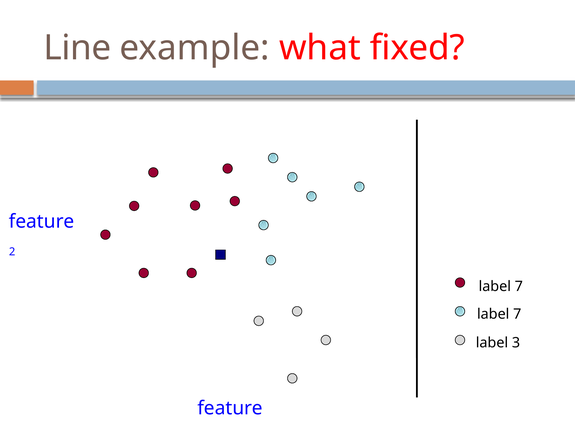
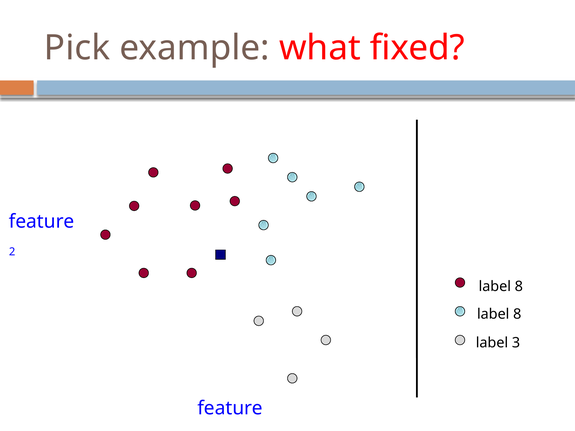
Line: Line -> Pick
7 at (519, 286): 7 -> 8
7 at (517, 314): 7 -> 8
